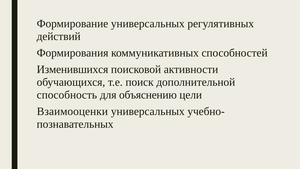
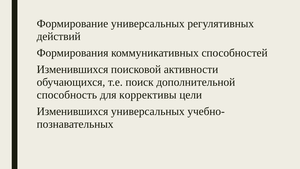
объяснению: объяснению -> коррективы
Взаимооценки at (72, 111): Взаимооценки -> Изменившихся
